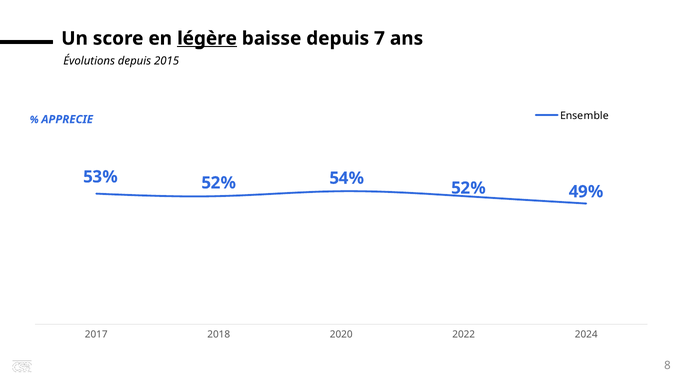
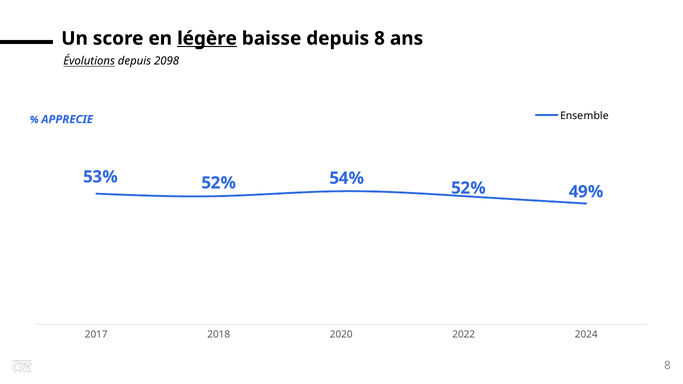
depuis 7: 7 -> 8
Évolutions underline: none -> present
2015: 2015 -> 2098
